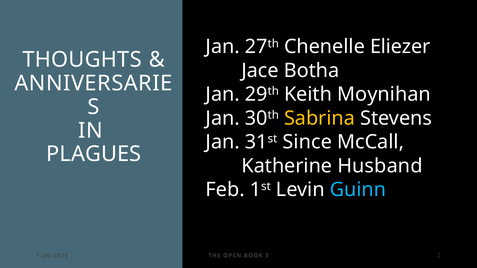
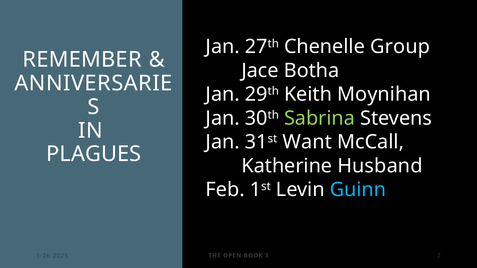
Eliezer: Eliezer -> Group
THOUGHTS: THOUGHTS -> REMEMBER
Sabrina colour: yellow -> light green
Since: Since -> Want
